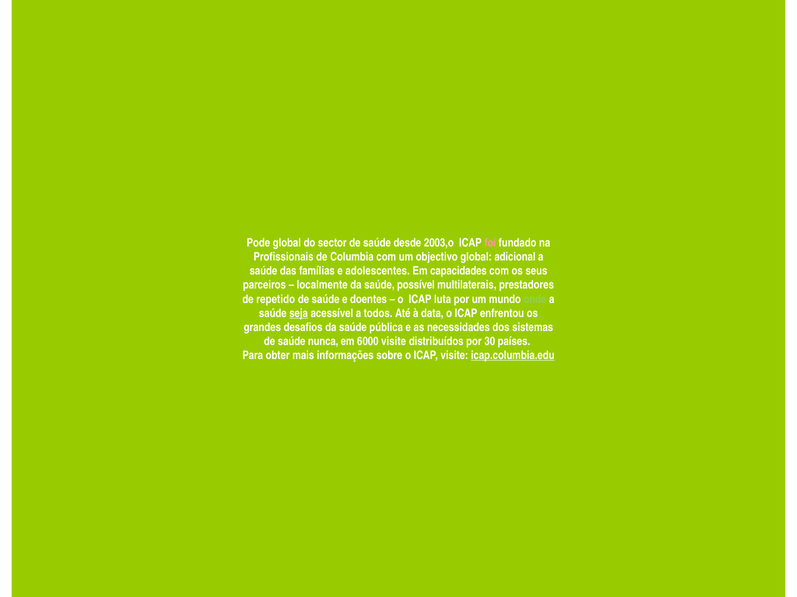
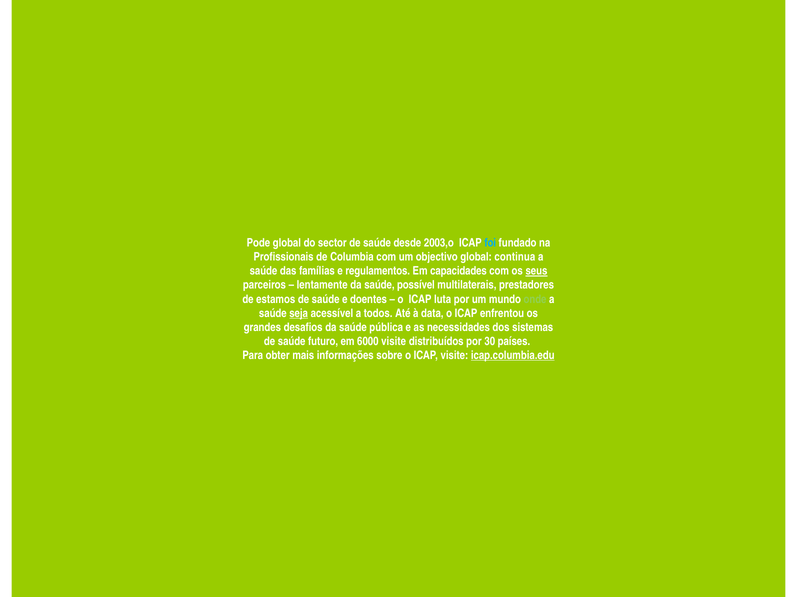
foi colour: pink -> light blue
adicional: adicional -> continua
adolescentes: adolescentes -> regulamentos
seus underline: none -> present
localmente: localmente -> lentamente
repetido: repetido -> estamos
nunca: nunca -> futuro
